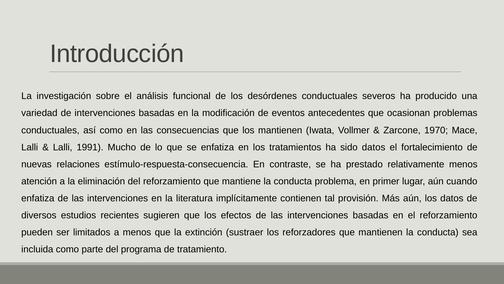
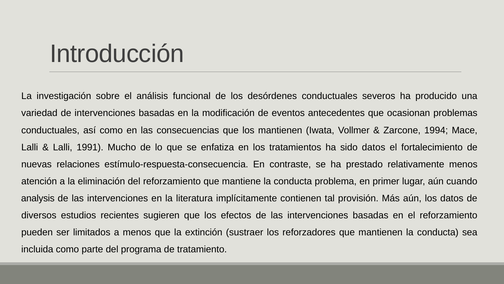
1970: 1970 -> 1994
enfatiza at (38, 198): enfatiza -> analysis
